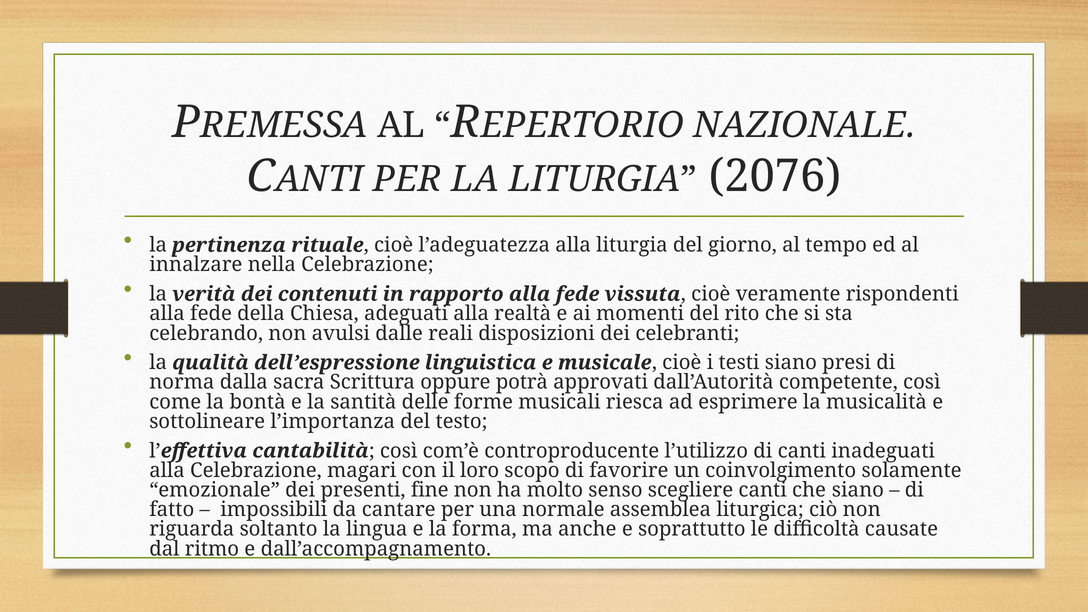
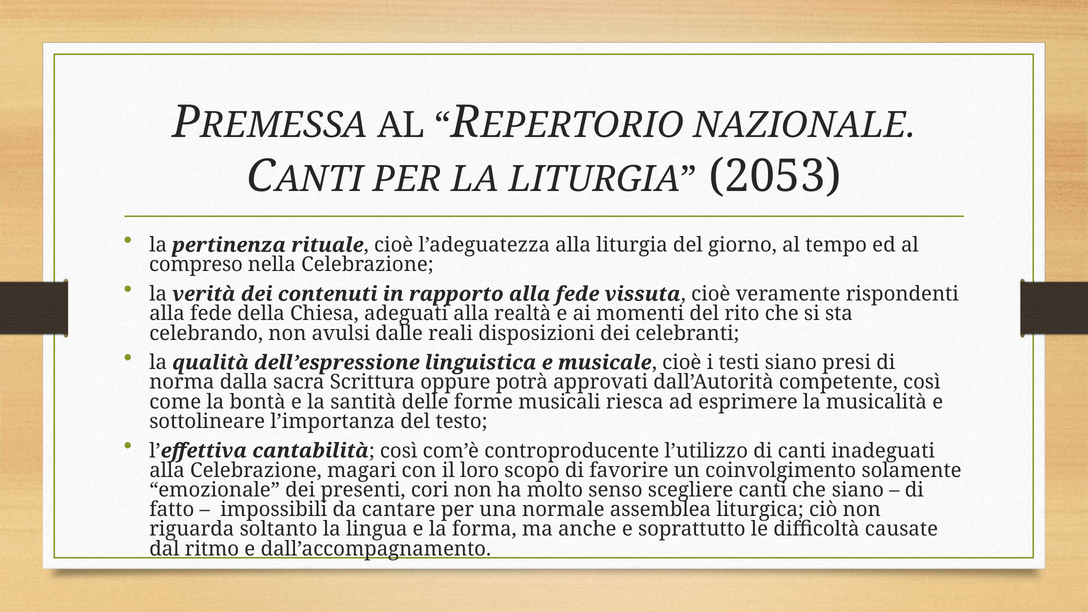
2076: 2076 -> 2053
innalzare: innalzare -> compreso
fine: fine -> cori
